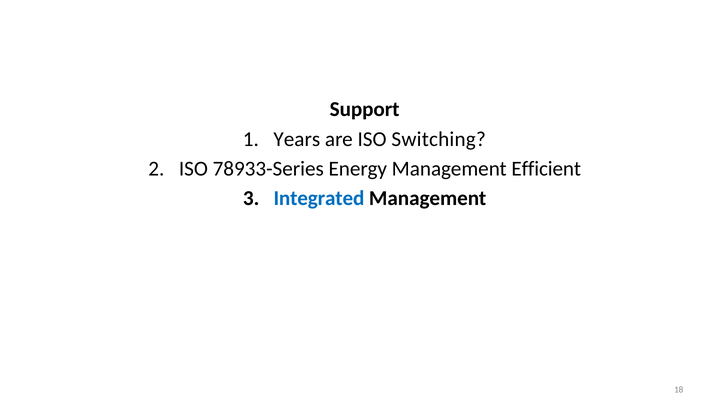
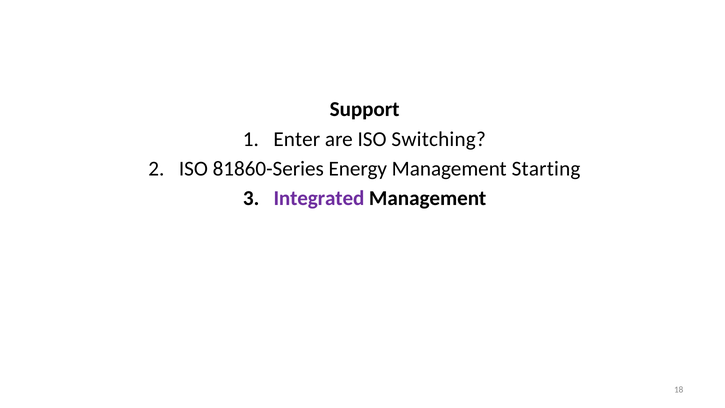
Years: Years -> Enter
78933-Series: 78933-Series -> 81860-Series
Efficient: Efficient -> Starting
Integrated colour: blue -> purple
